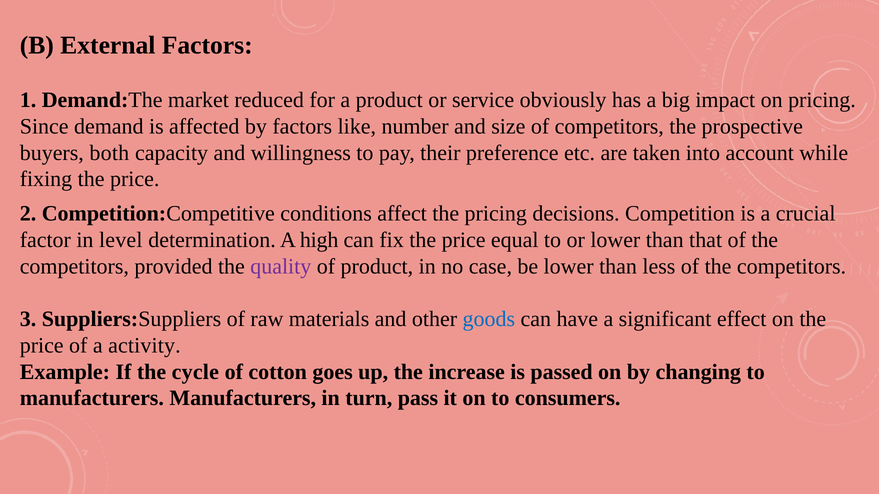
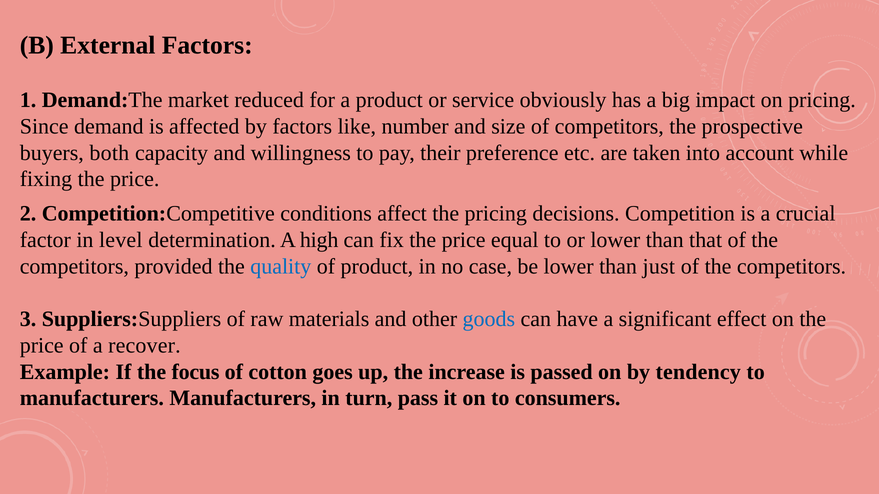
quality colour: purple -> blue
less: less -> just
activity: activity -> recover
cycle: cycle -> focus
changing: changing -> tendency
